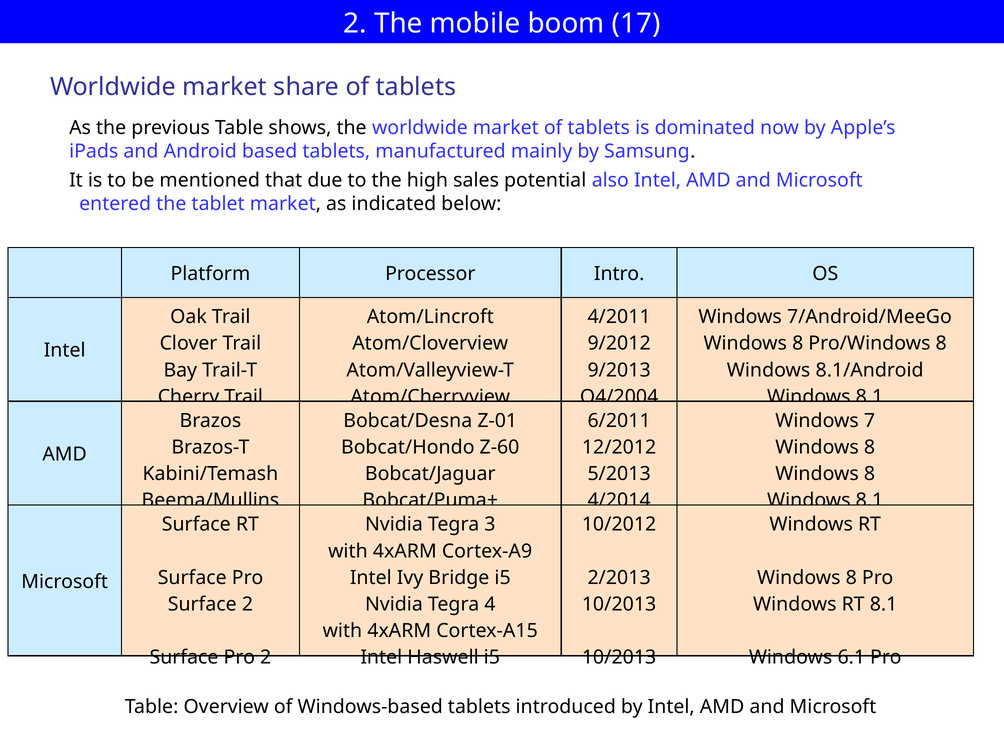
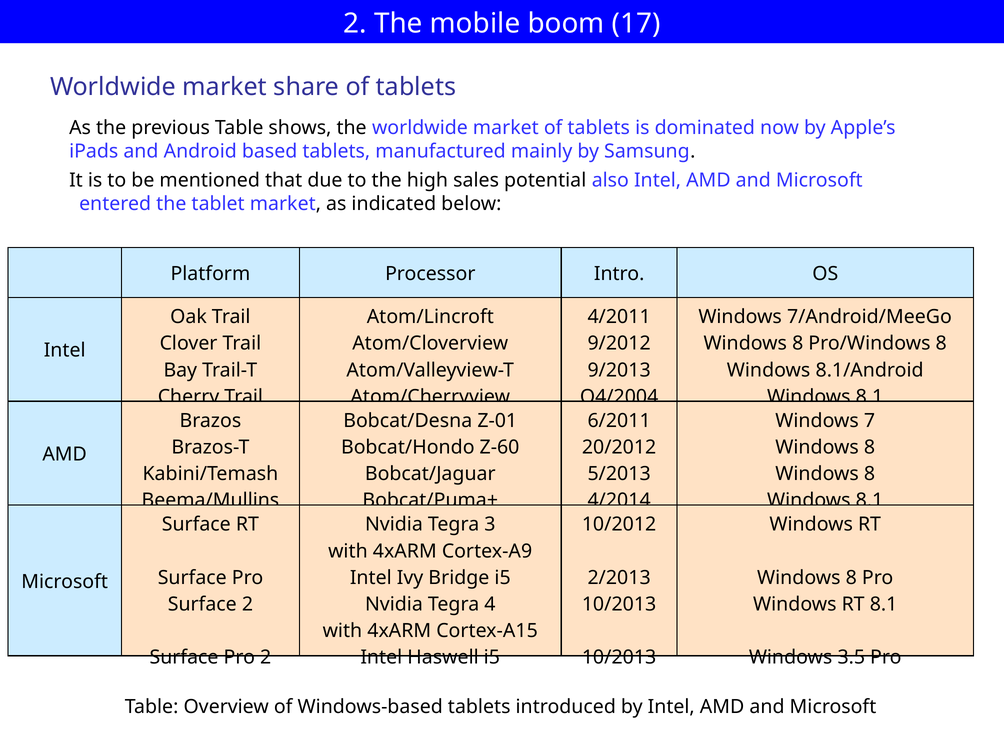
12/2012: 12/2012 -> 20/2012
6.1: 6.1 -> 3.5
